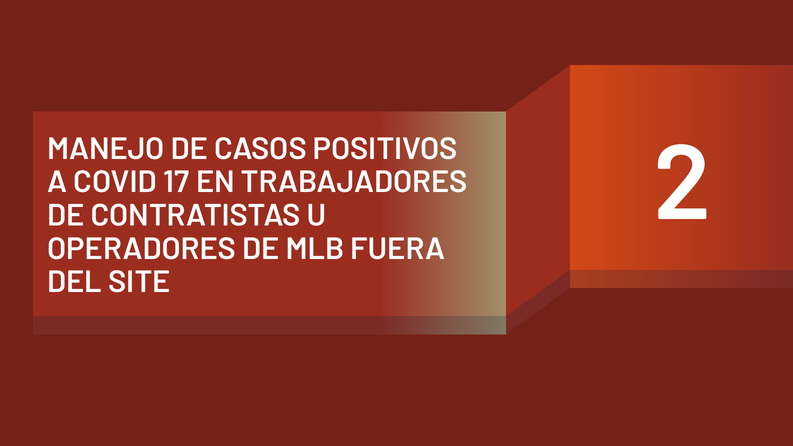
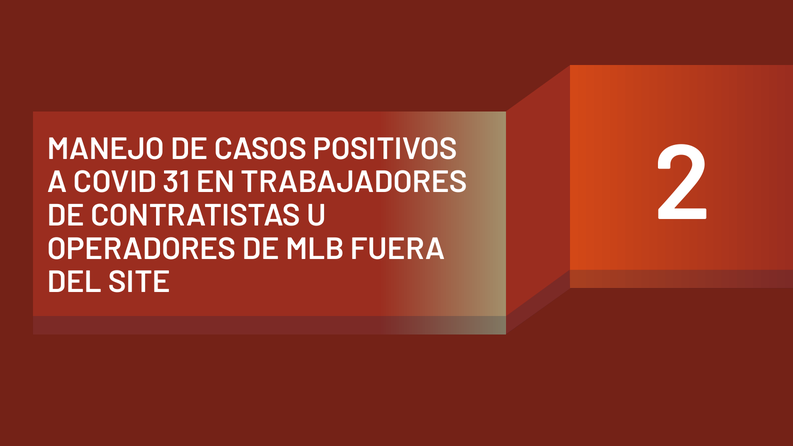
17: 17 -> 31
